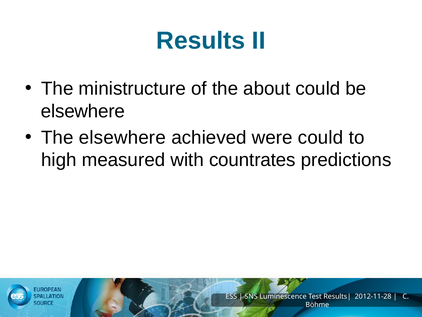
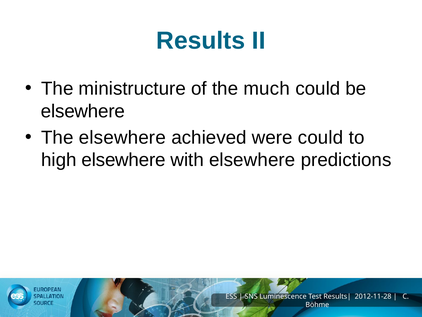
about: about -> much
high measured: measured -> elsewhere
with countrates: countrates -> elsewhere
